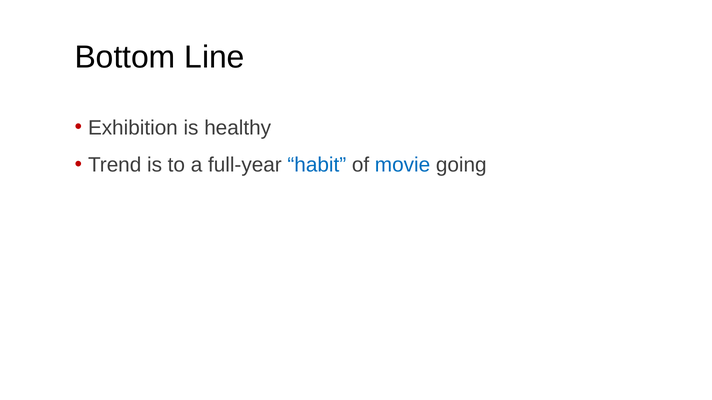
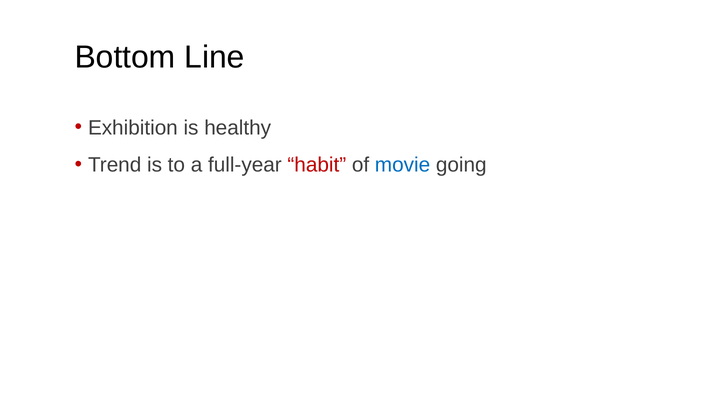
habit colour: blue -> red
